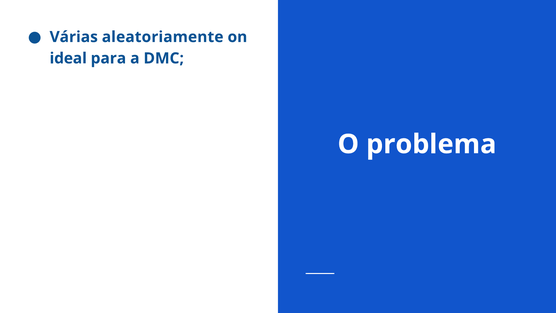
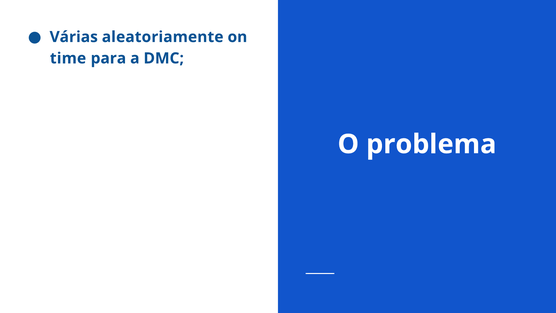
ideal: ideal -> time
